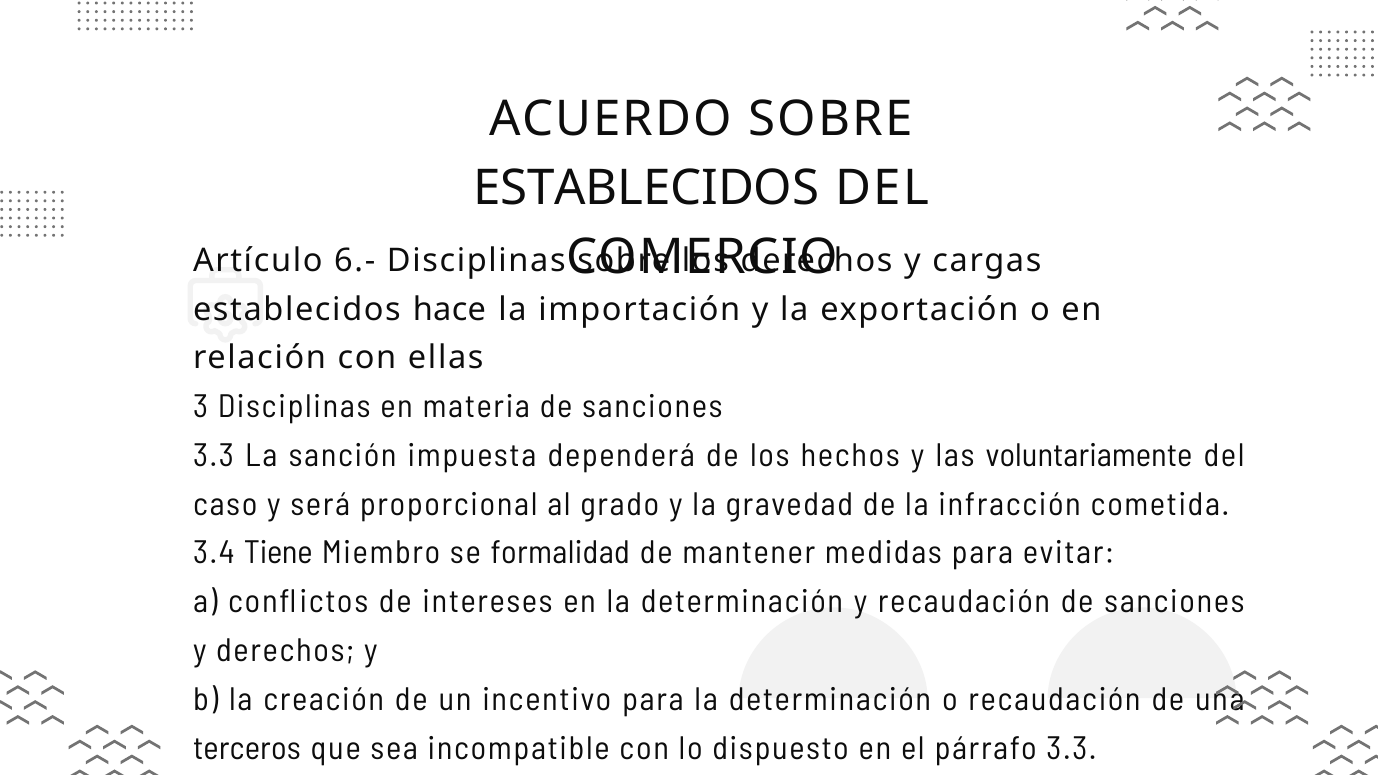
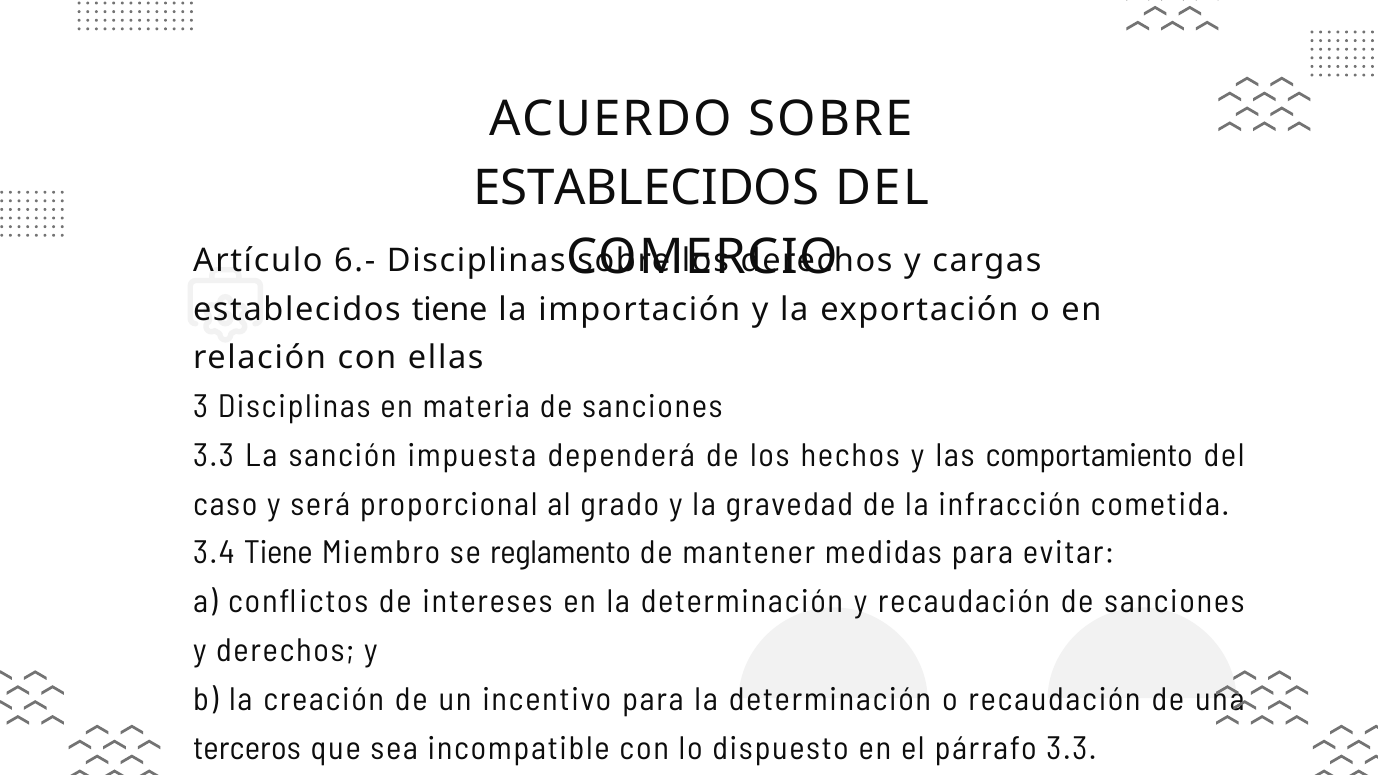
establecidos hace: hace -> tiene
voluntariamente: voluntariamente -> comportamiento
formalidad: formalidad -> reglamento
